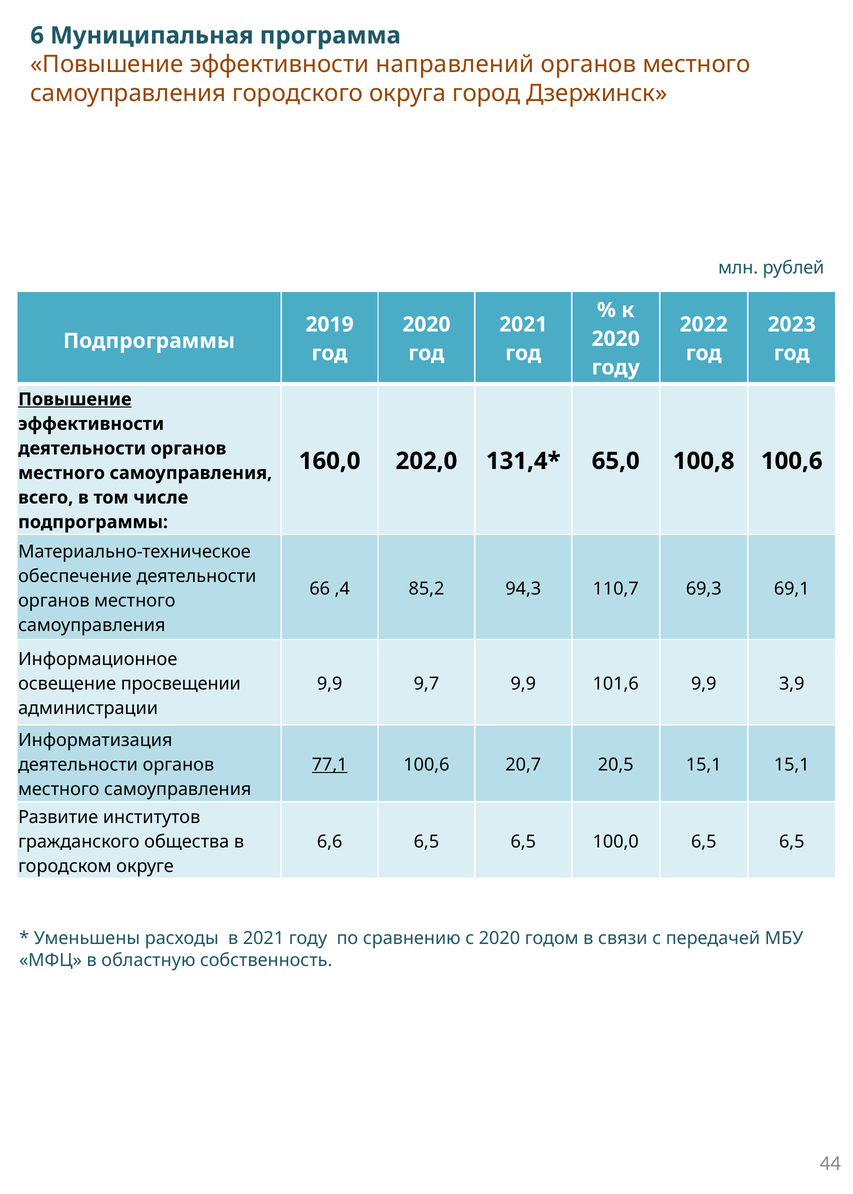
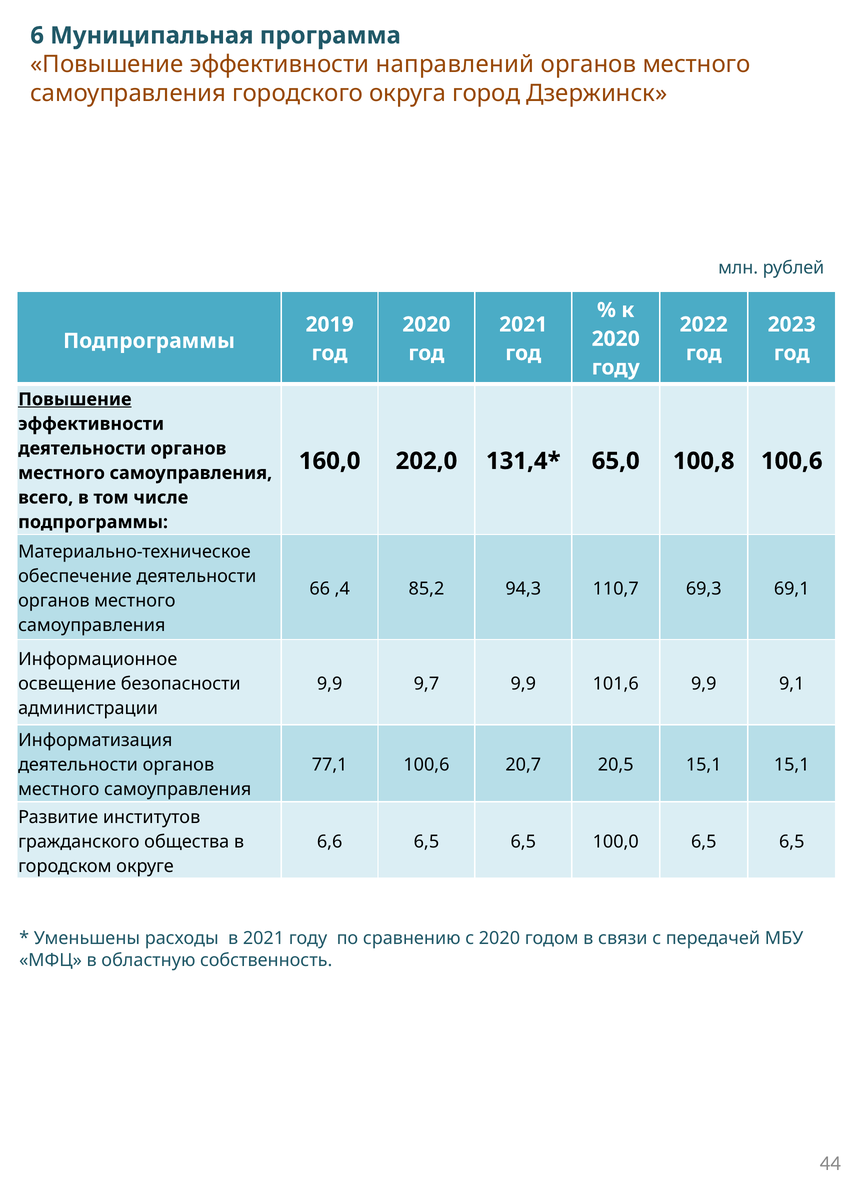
просвещении: просвещении -> безопасности
3,9: 3,9 -> 9,1
77,1 underline: present -> none
